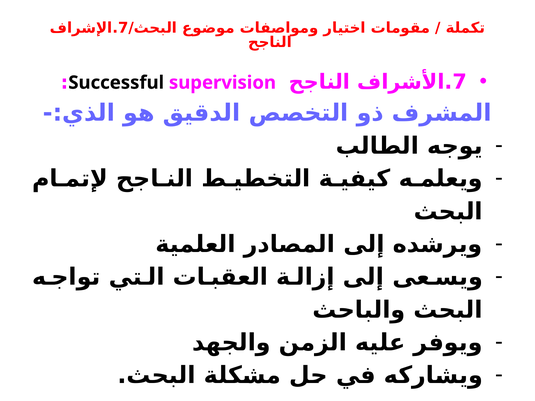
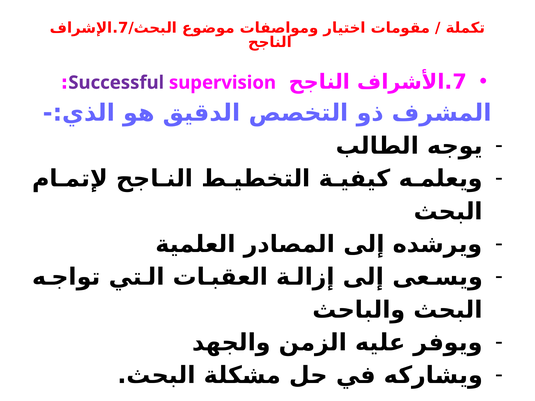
Successful colour: black -> purple
